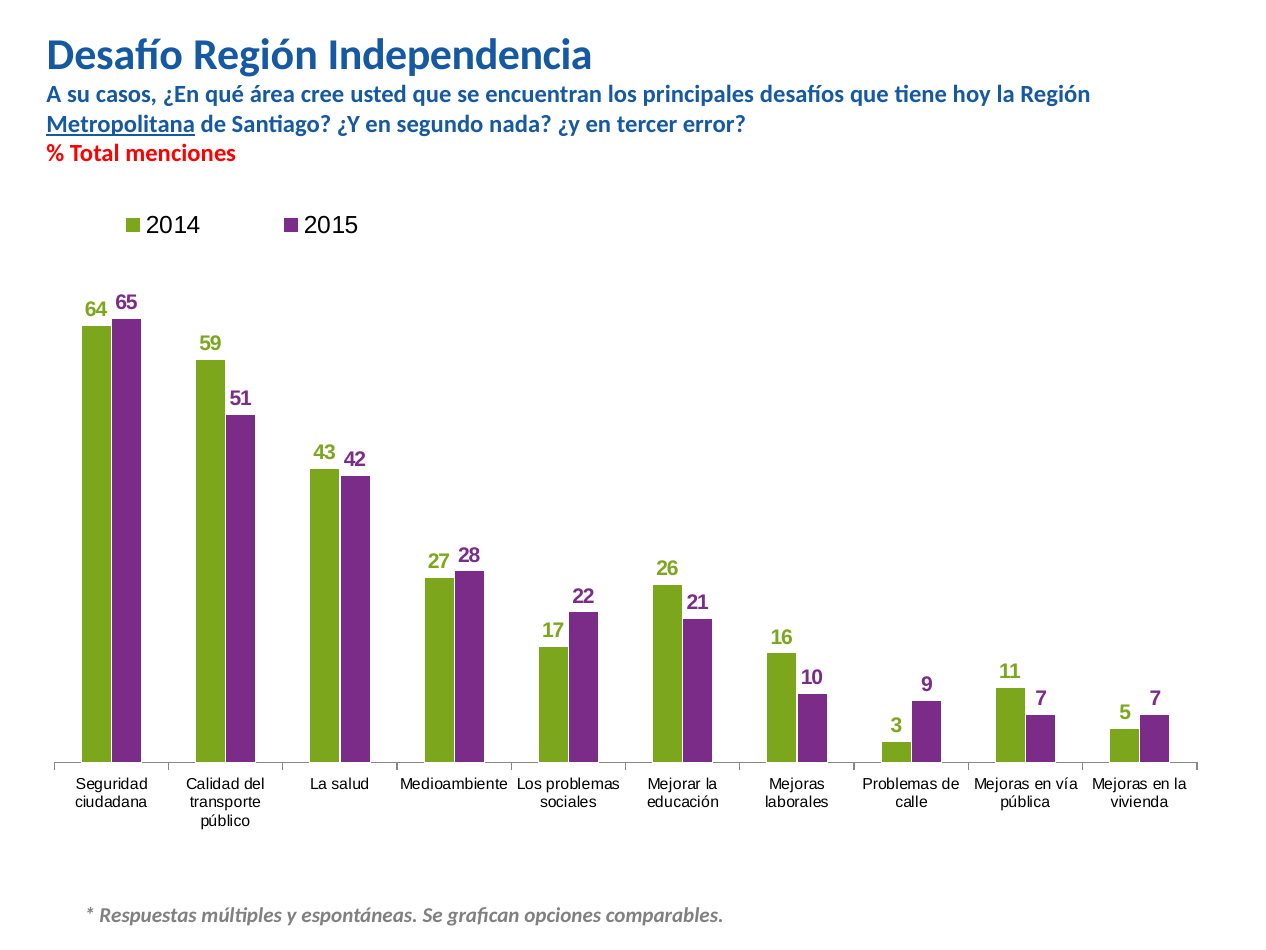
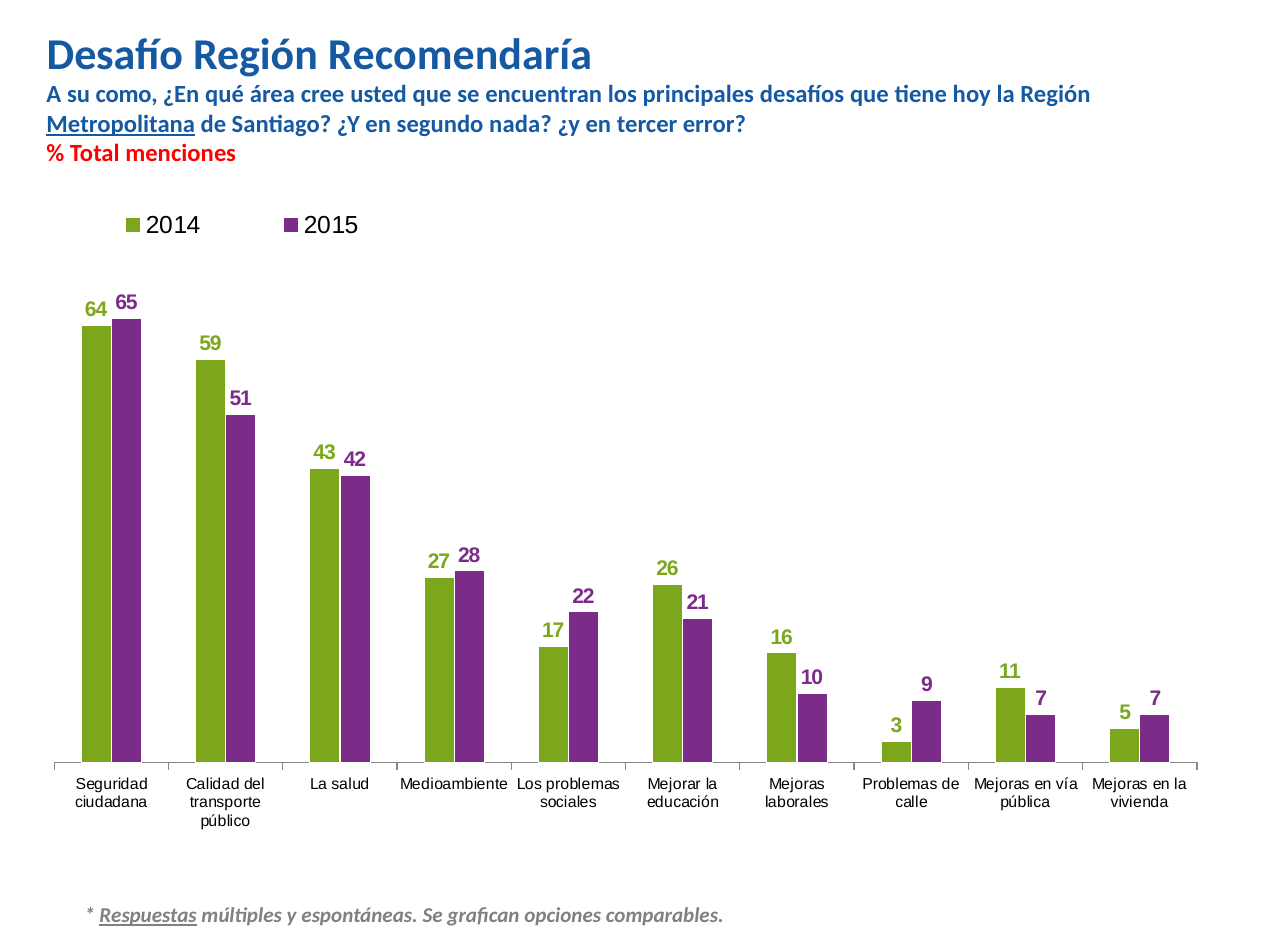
Independencia: Independencia -> Recomendaría
casos: casos -> como
Respuestas underline: none -> present
